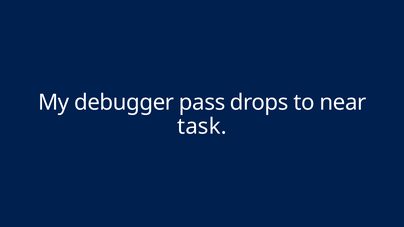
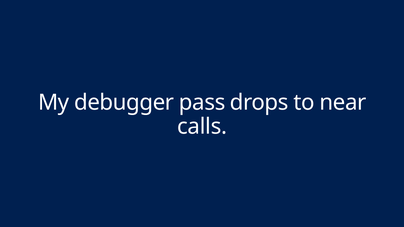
task: task -> calls
